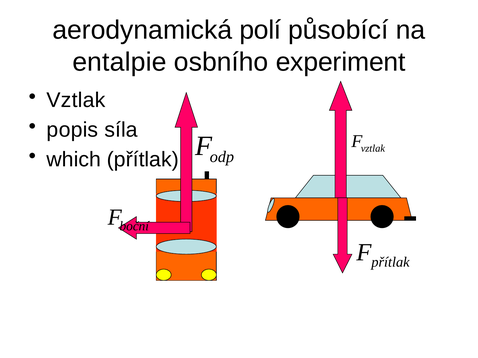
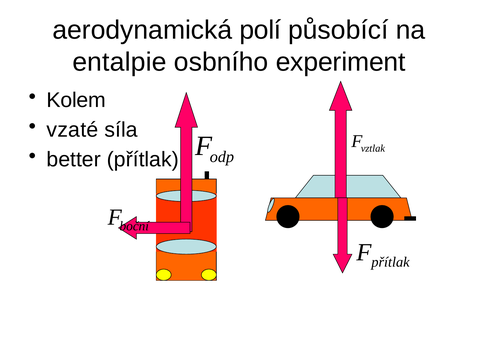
Vztlak at (76, 100): Vztlak -> Kolem
popis: popis -> vzaté
which: which -> better
